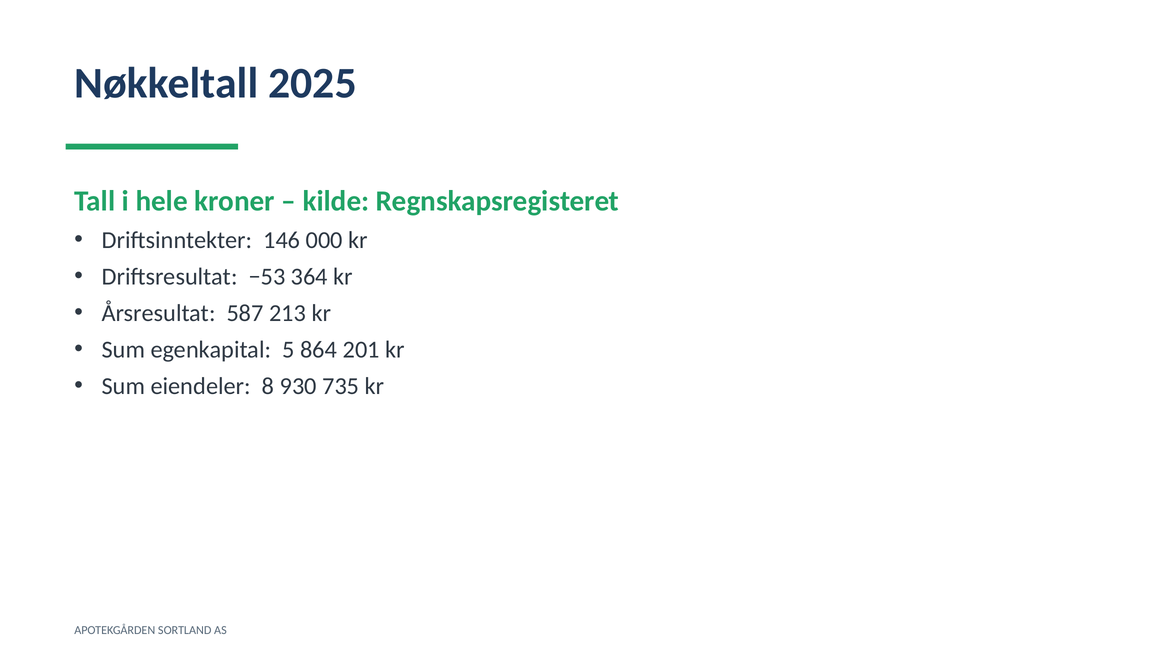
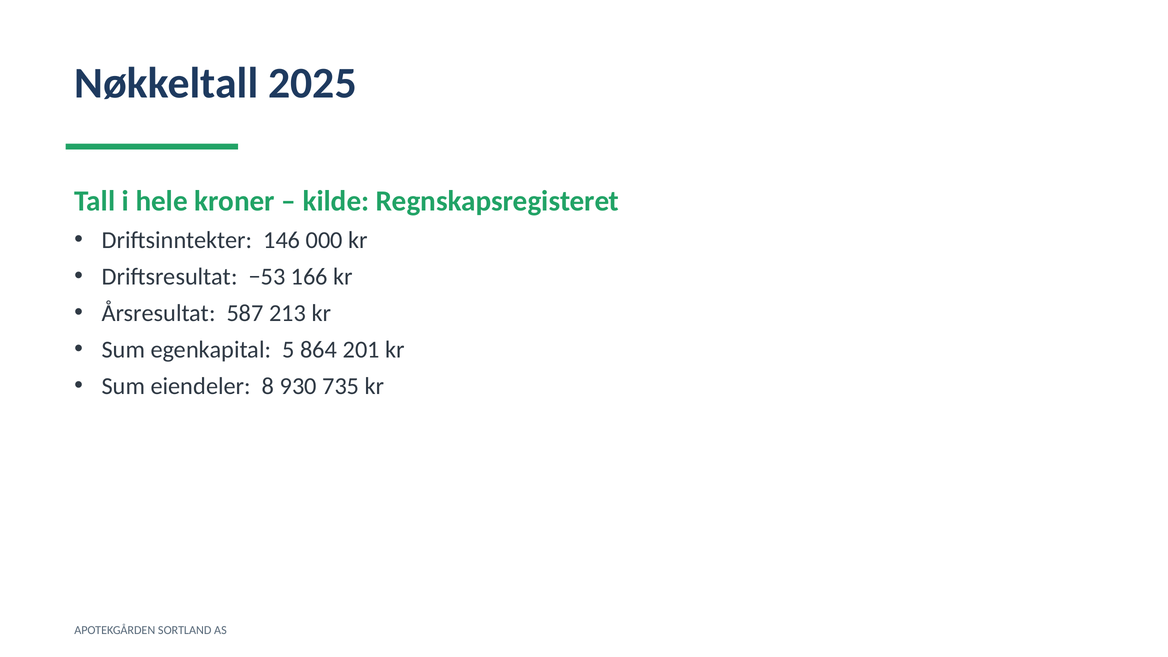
364: 364 -> 166
